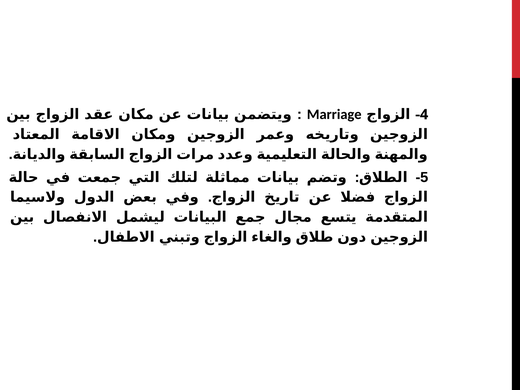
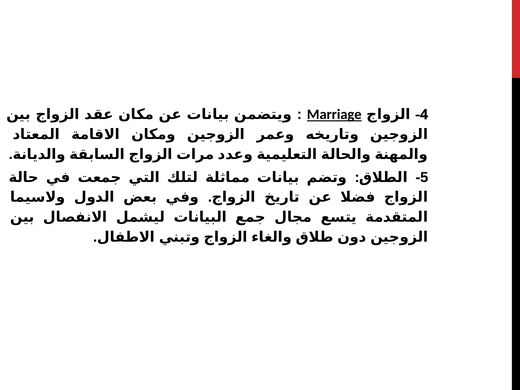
Marriage underline: none -> present
